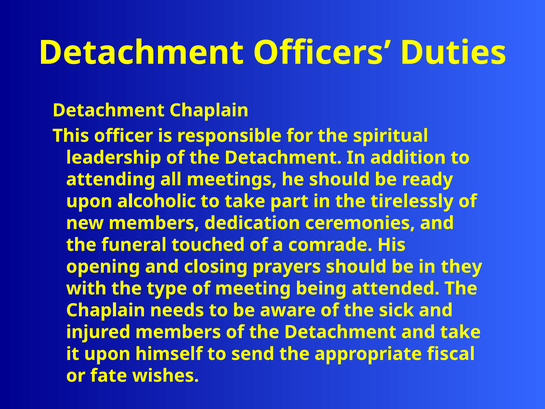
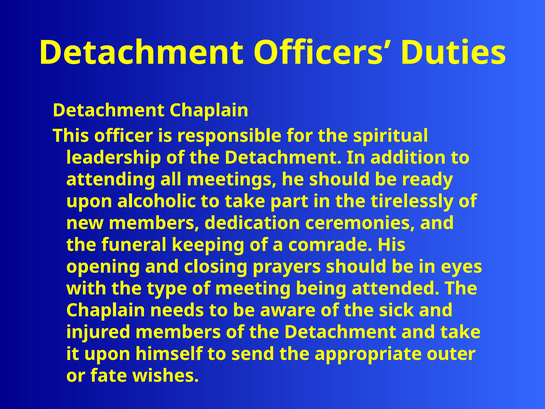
touched: touched -> keeping
they: they -> eyes
fiscal: fiscal -> outer
